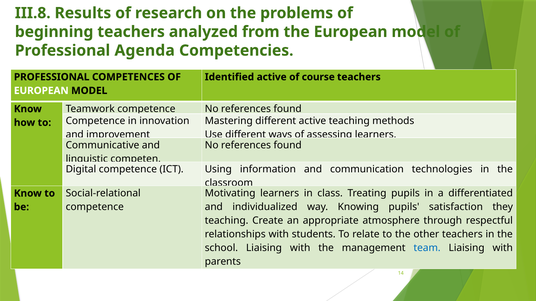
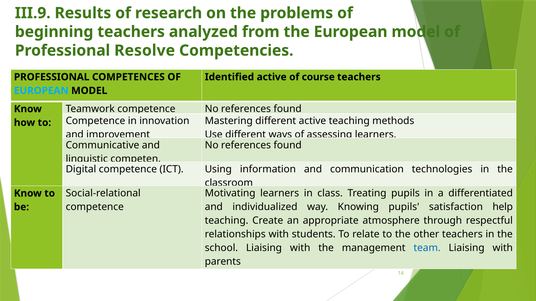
III.8: III.8 -> III.9
Agenda: Agenda -> Resolve
EUROPEAN at (41, 91) colour: white -> light blue
they: they -> help
